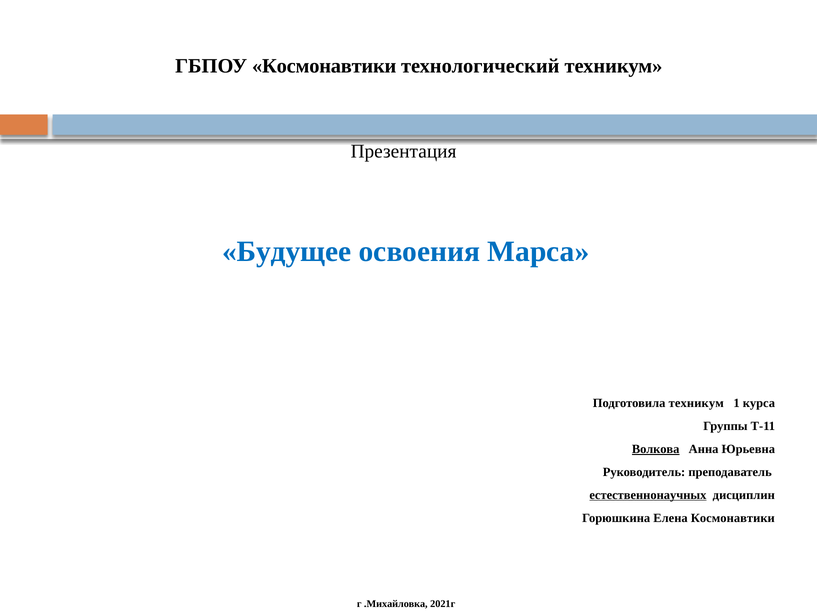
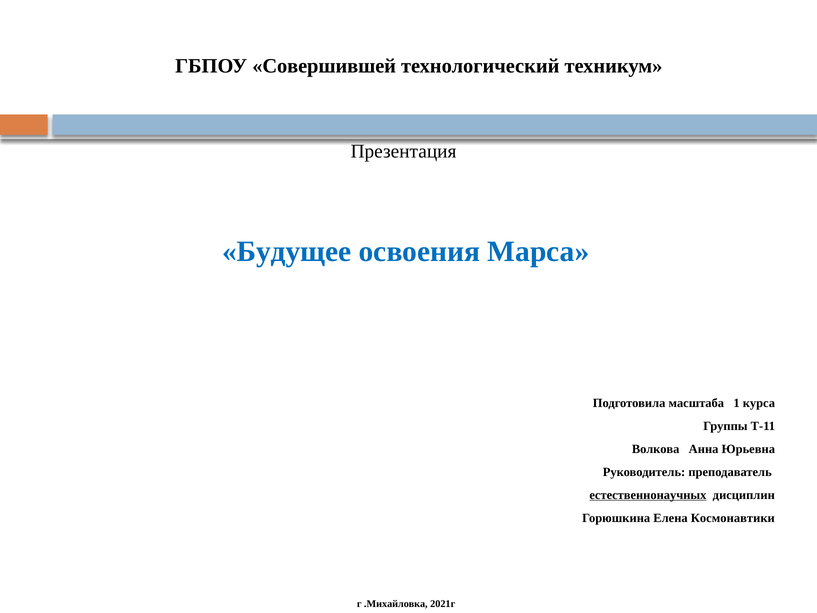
ГБПОУ Космонавтики: Космонавтики -> Совершившей
Подготовила техникум: техникум -> масштаба
Волкова underline: present -> none
